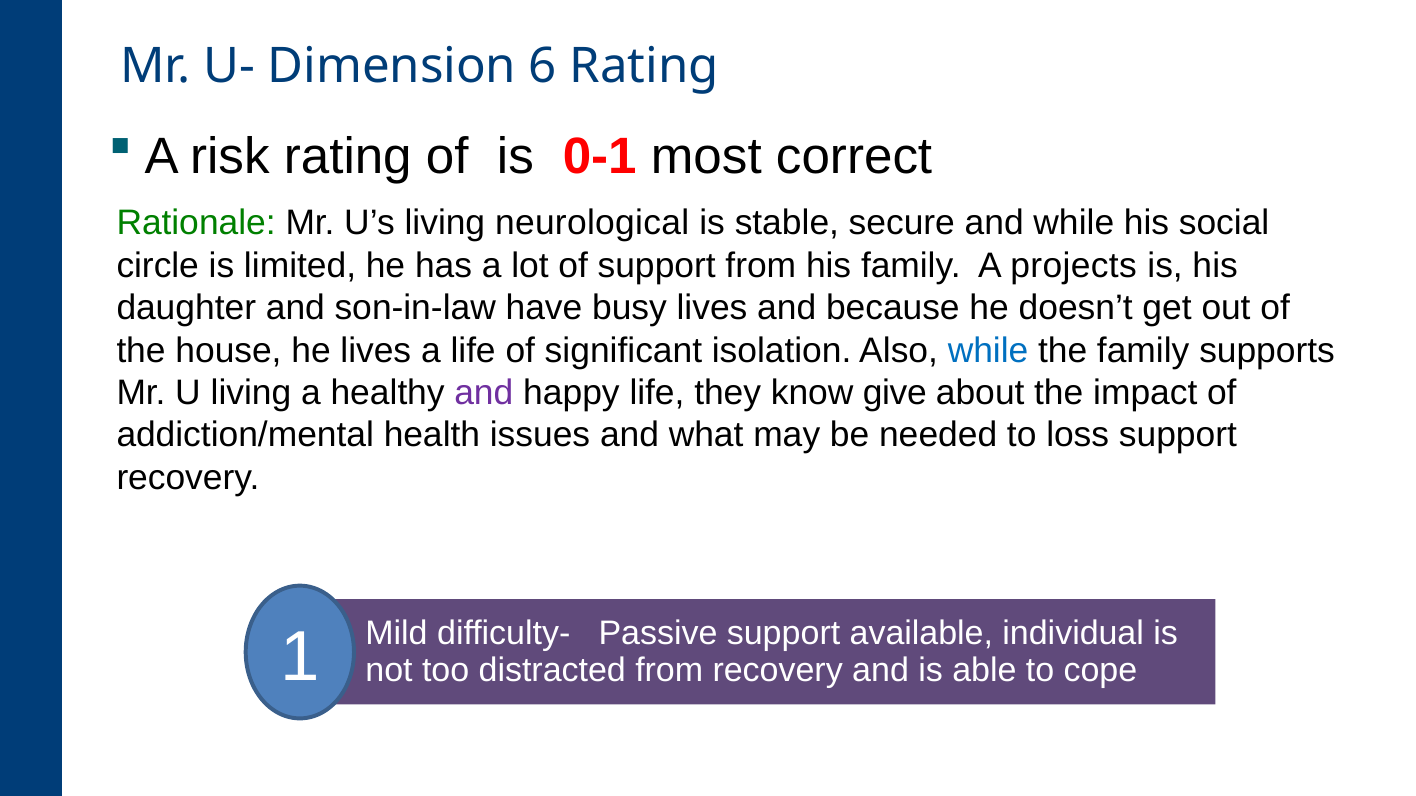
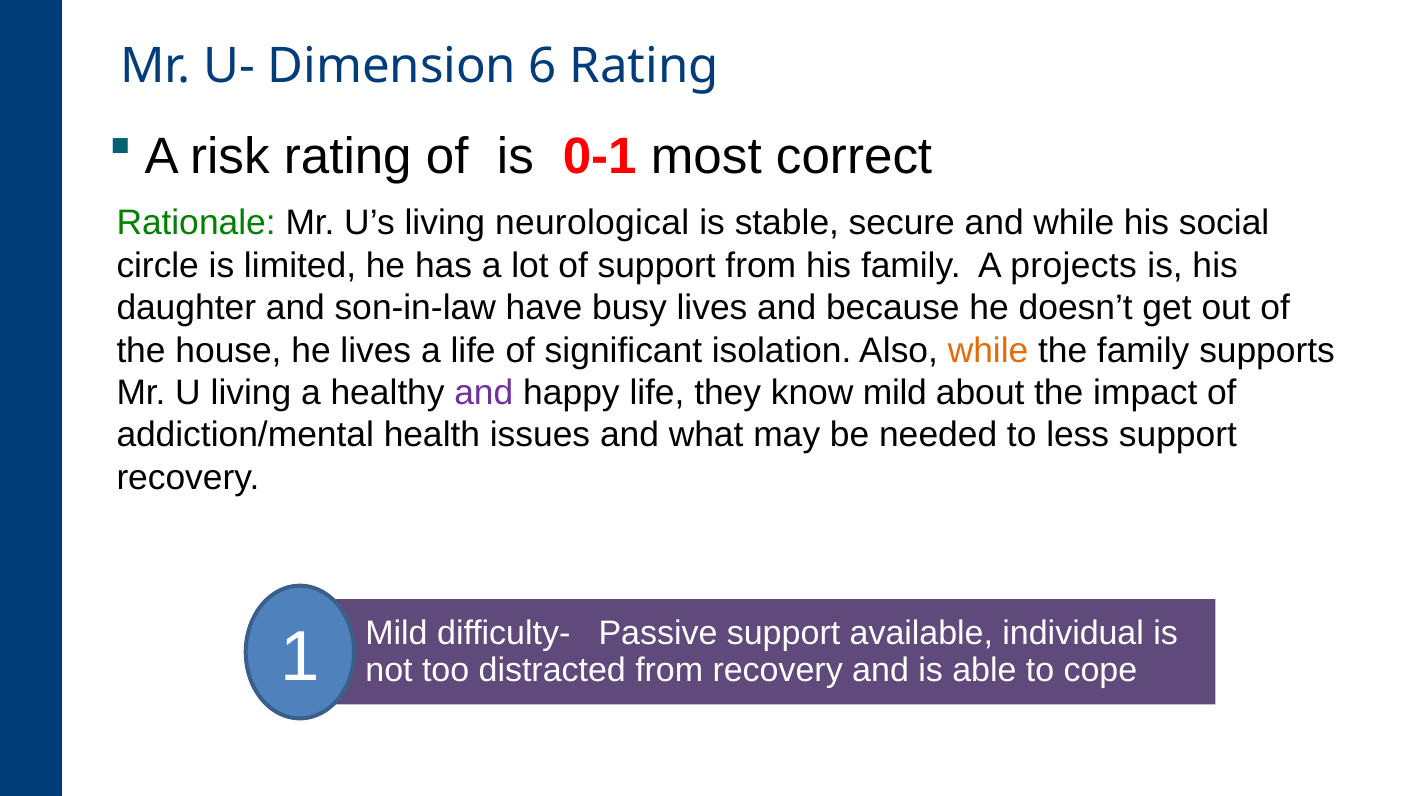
while at (988, 351) colour: blue -> orange
know give: give -> mild
loss: loss -> less
